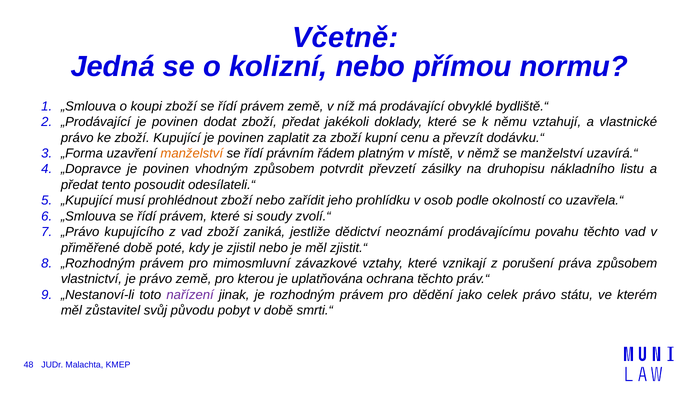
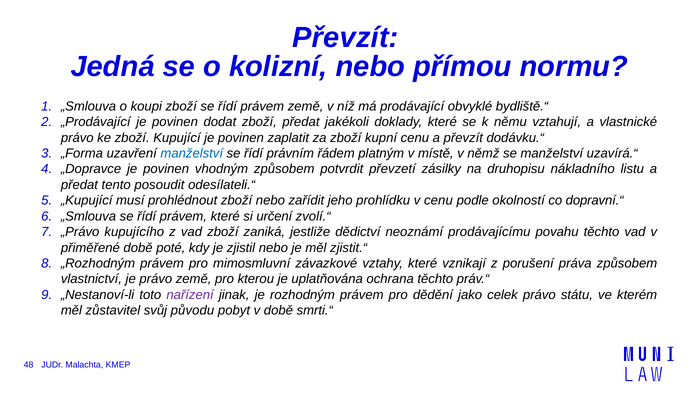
Včetně at (345, 38): Včetně -> Převzít
manželství at (192, 153) colour: orange -> blue
v osob: osob -> cenu
uzavřela.“: uzavřela.“ -> dopravní.“
soudy: soudy -> určení
